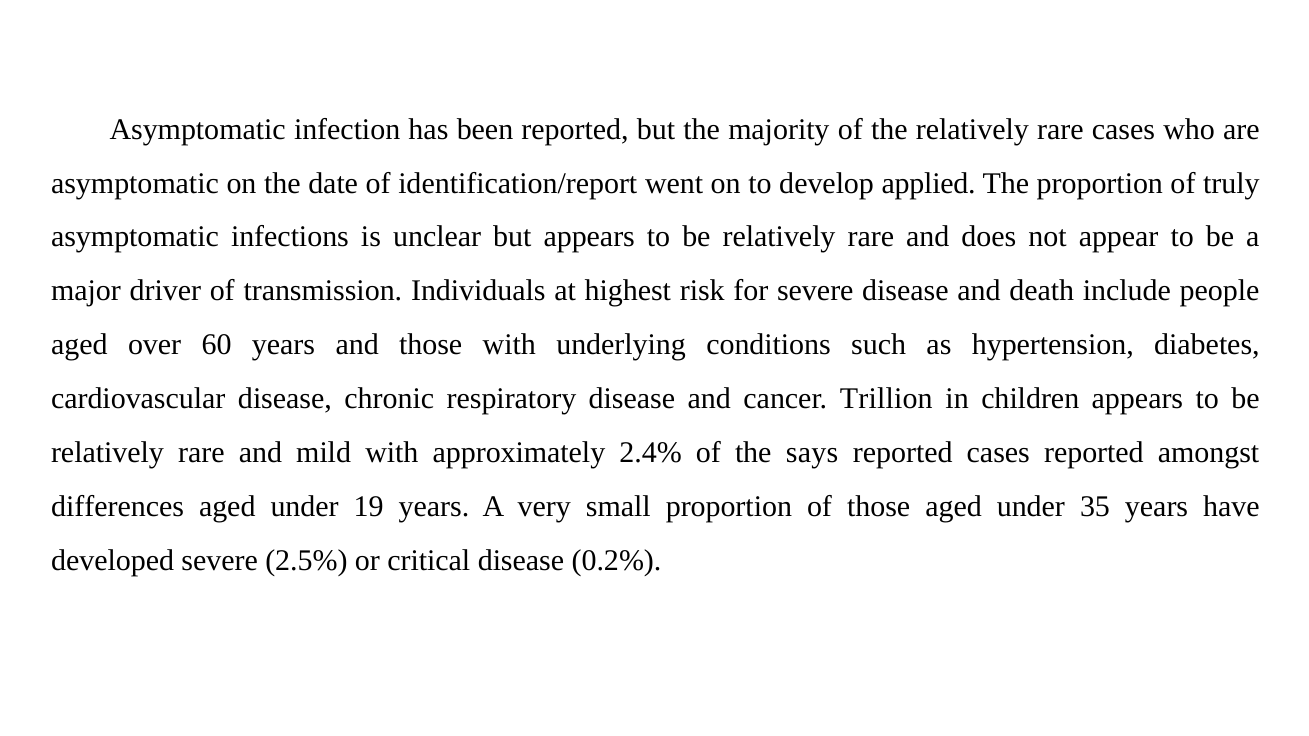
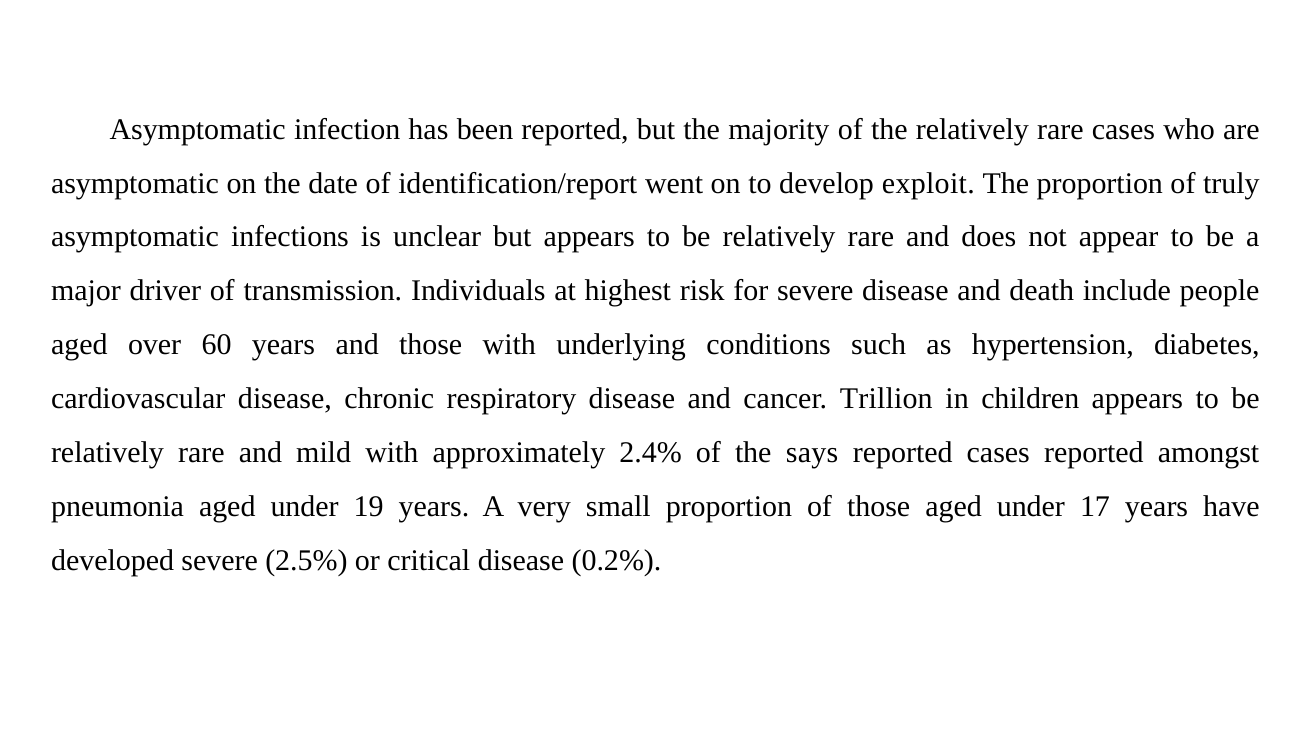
applied: applied -> exploit
differences: differences -> pneumonia
35: 35 -> 17
